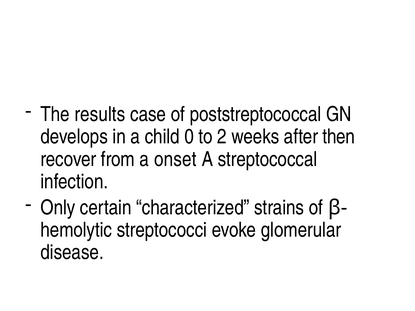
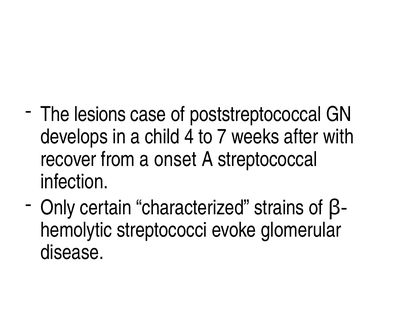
results: results -> lesions
0: 0 -> 4
2: 2 -> 7
then: then -> with
